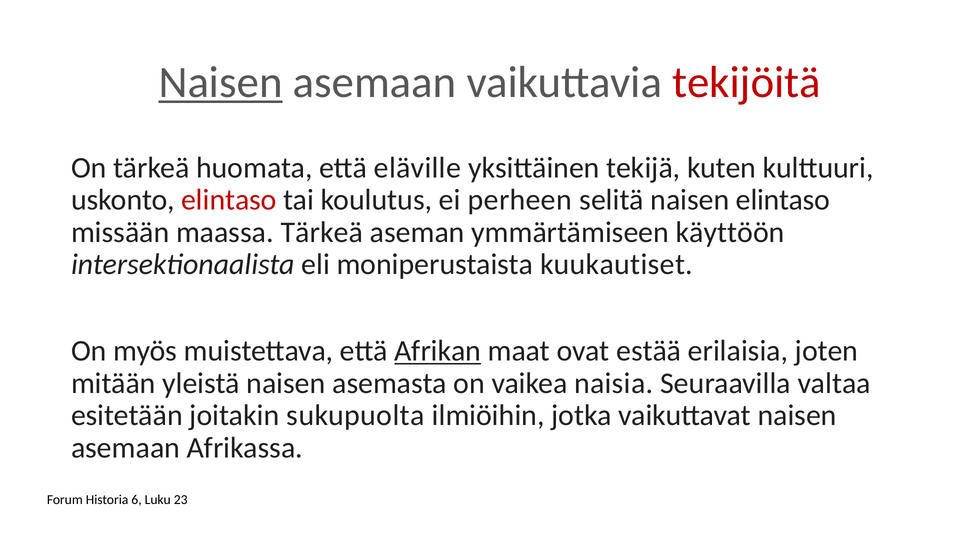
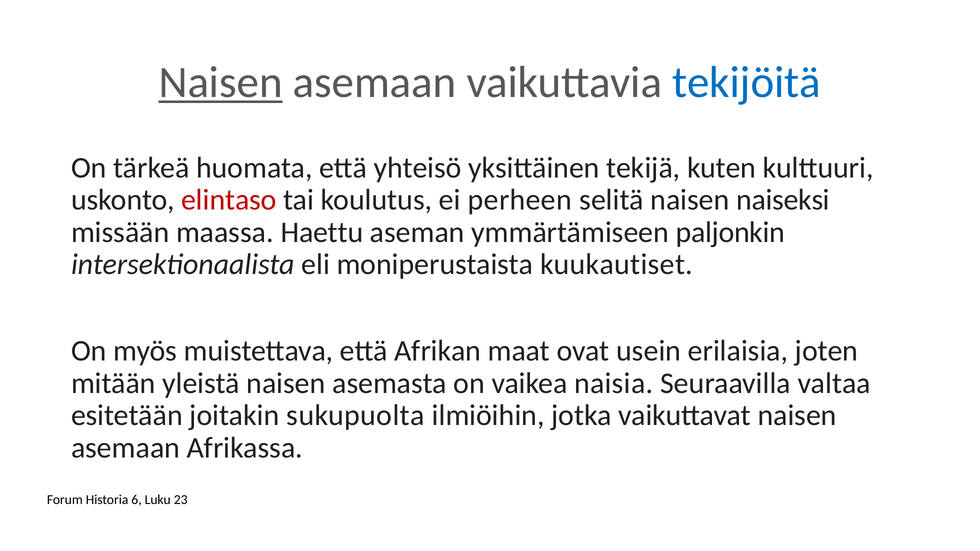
tekijöitä colour: red -> blue
eläville: eläville -> yhteisö
naisen elintaso: elintaso -> naiseksi
maassa Tärkeä: Tärkeä -> Haettu
käyttöön: käyttöön -> paljonkin
Afrikan underline: present -> none
estää: estää -> usein
